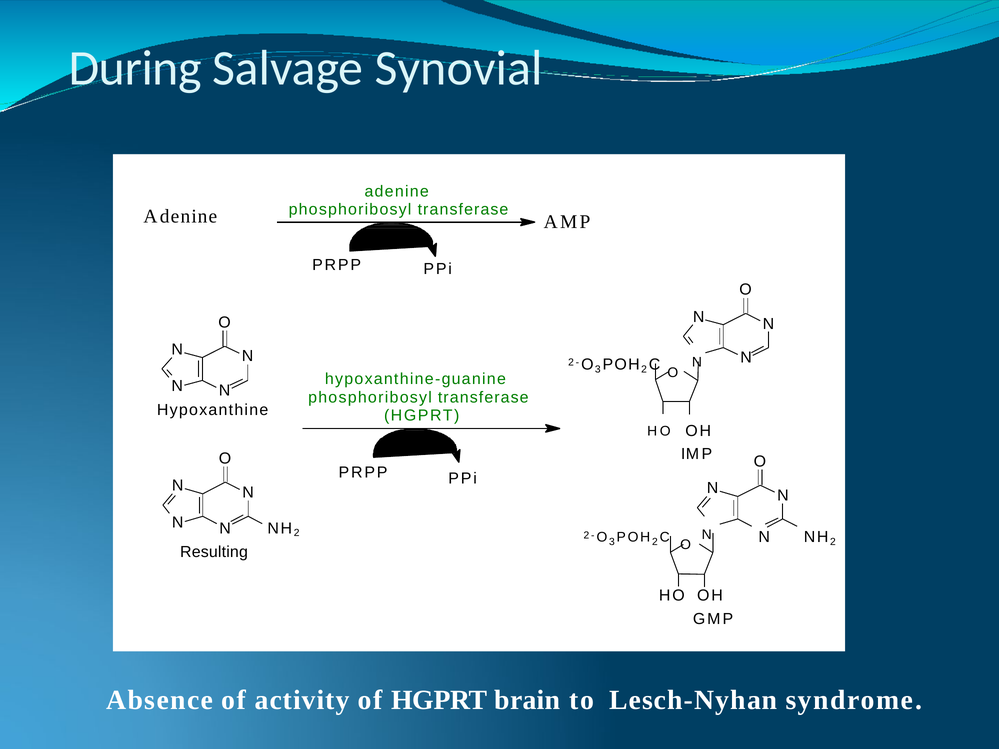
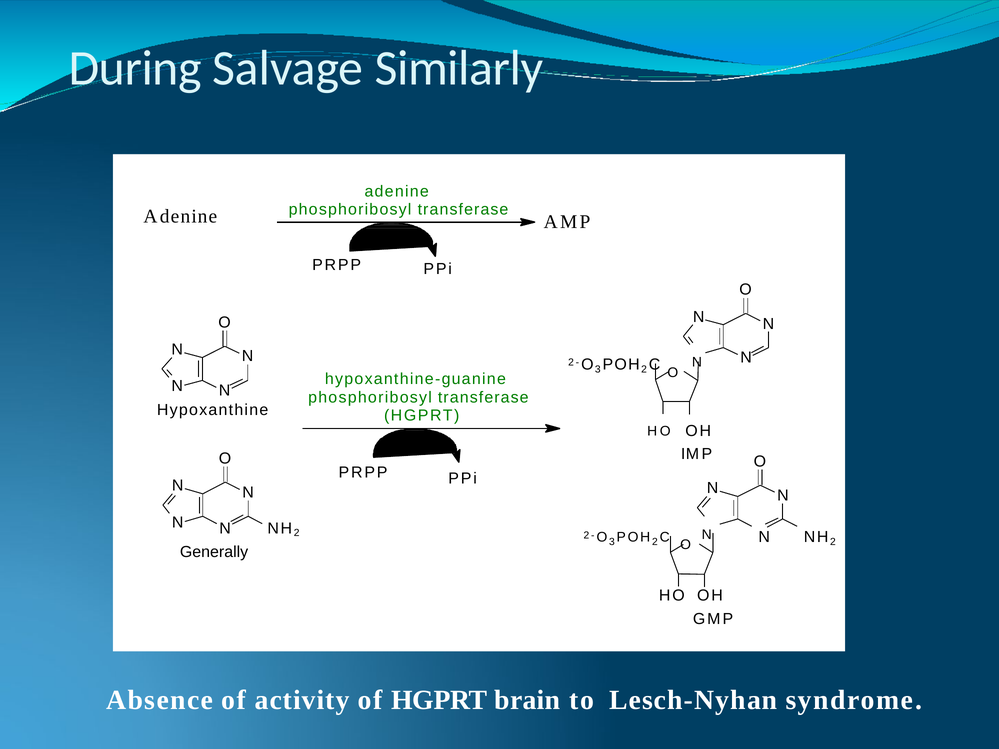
Synovial: Synovial -> Similarly
Resulting: Resulting -> Generally
